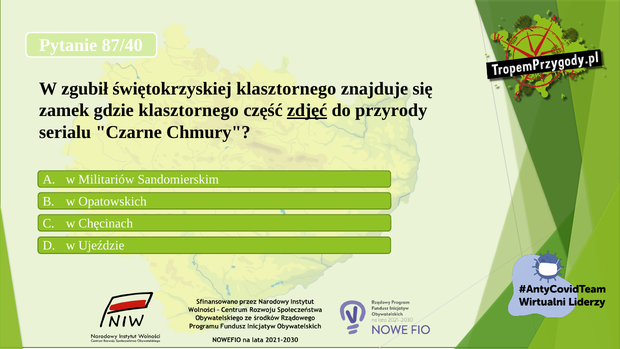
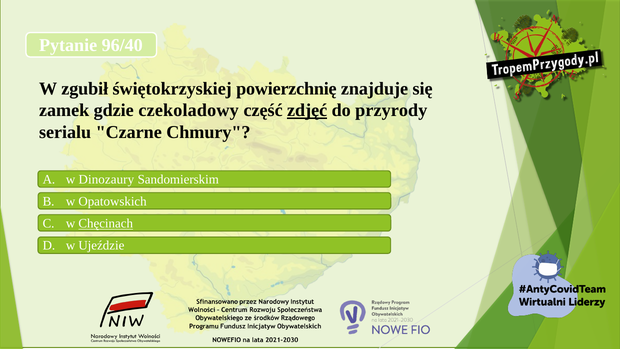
87/40: 87/40 -> 96/40
świętokrzyskiej klasztornego: klasztornego -> powierzchnię
gdzie klasztornego: klasztornego -> czekoladowy
Militariów: Militariów -> Dinozaury
Chęcinach underline: none -> present
